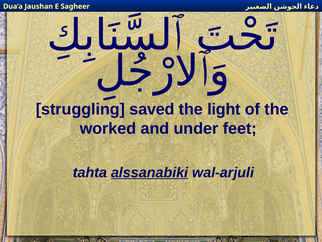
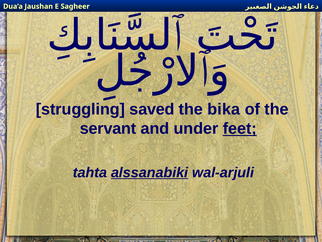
light: light -> bika
worked: worked -> servant
feet underline: none -> present
